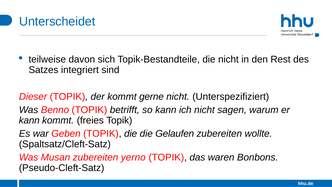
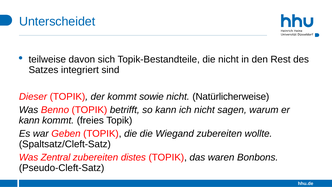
gerne: gerne -> sowie
Unterspezifiziert: Unterspezifiziert -> Natürlicherweise
Gelaufen: Gelaufen -> Wiegand
Musan: Musan -> Zentral
yerno: yerno -> distes
